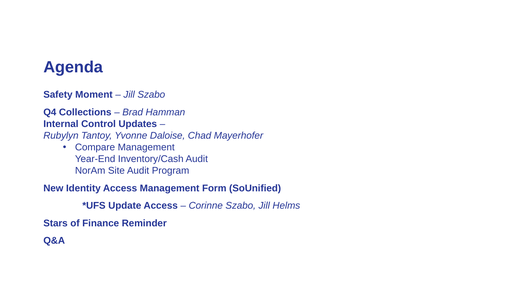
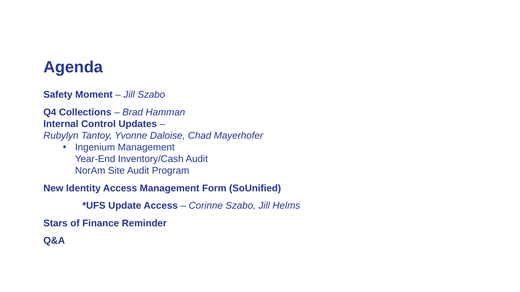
Compare: Compare -> Ingenium
